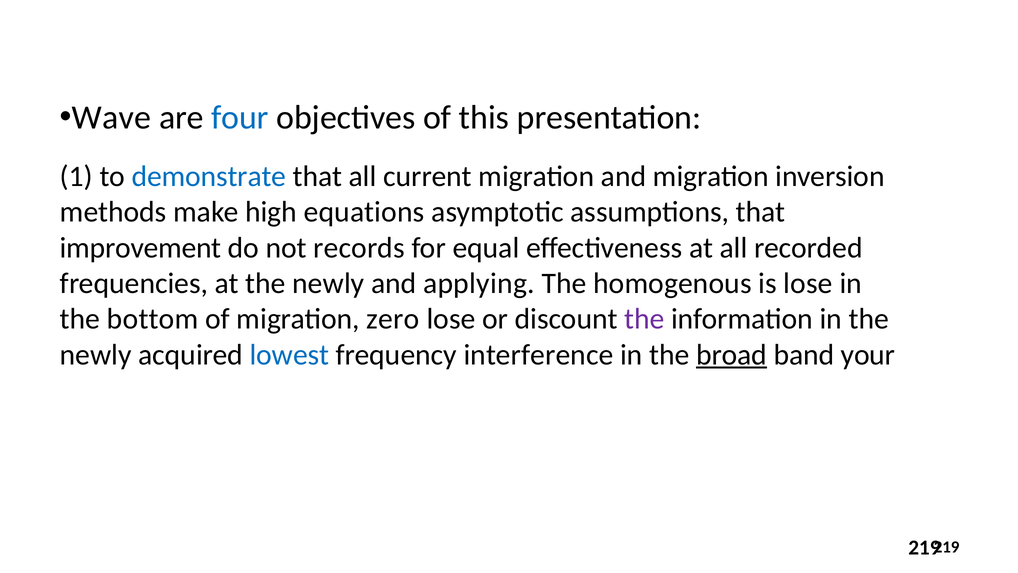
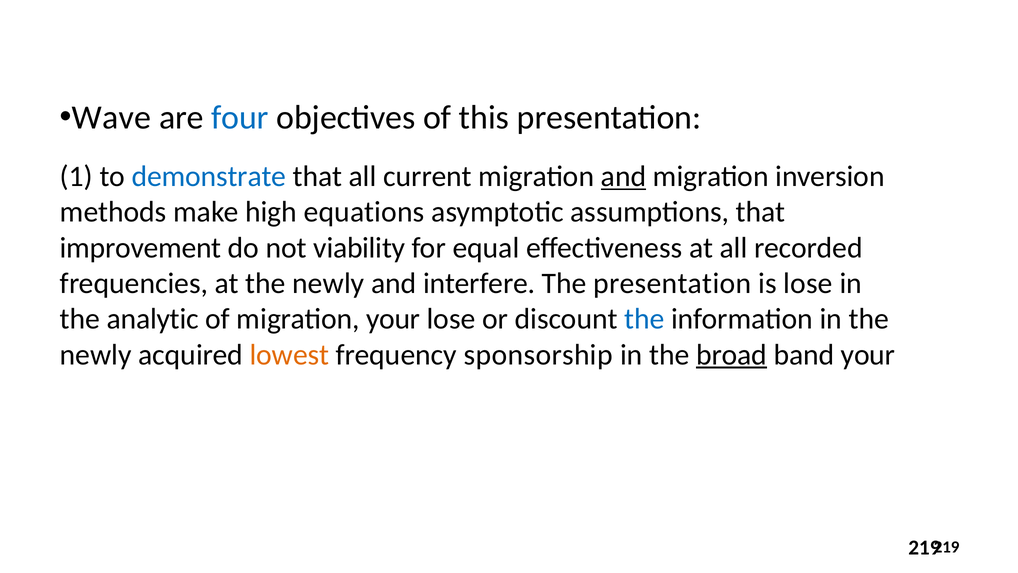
and at (624, 176) underline: none -> present
records: records -> viability
applying: applying -> interfere
The homogenous: homogenous -> presentation
bottom: bottom -> analytic
migration zero: zero -> your
the at (644, 319) colour: purple -> blue
lowest colour: blue -> orange
interference: interference -> sponsorship
